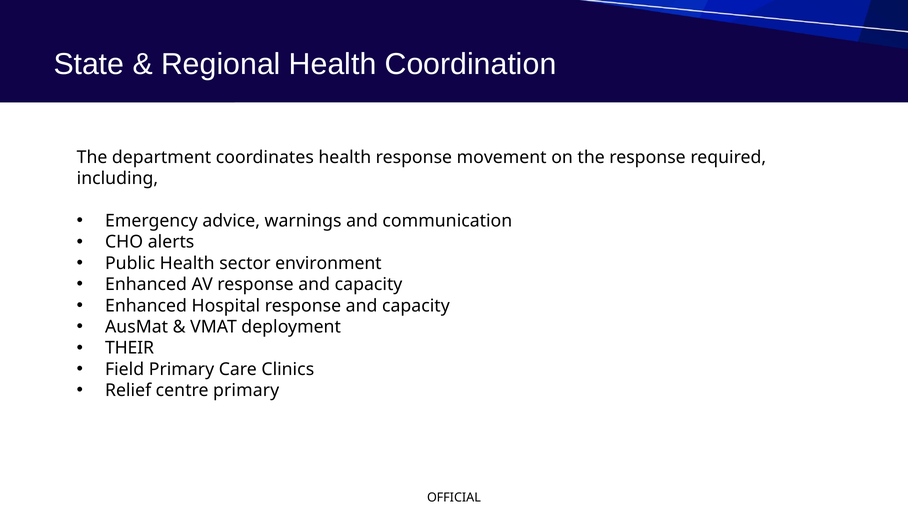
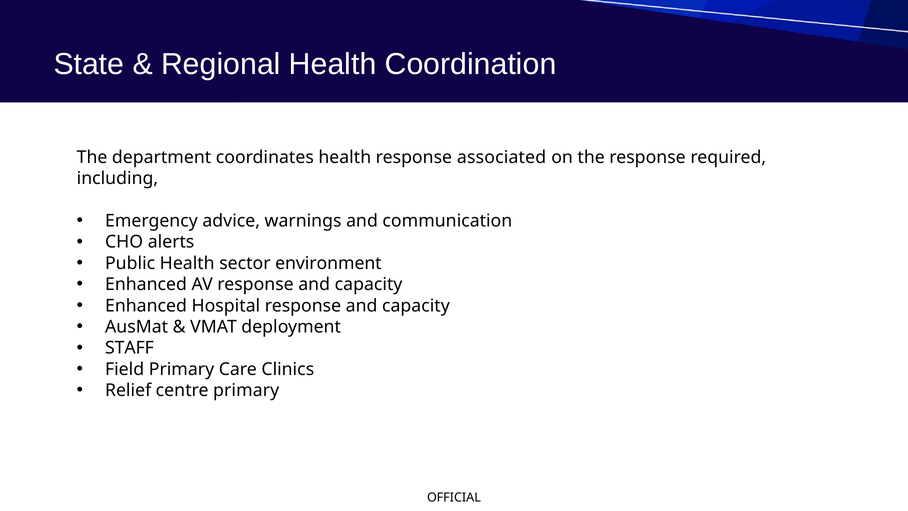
movement: movement -> associated
THEIR: THEIR -> STAFF
